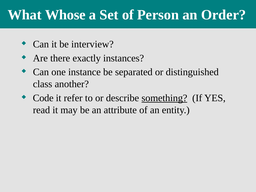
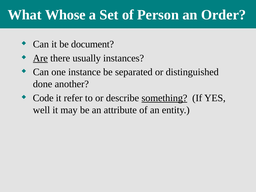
interview: interview -> document
Are underline: none -> present
exactly: exactly -> usually
class: class -> done
read: read -> well
